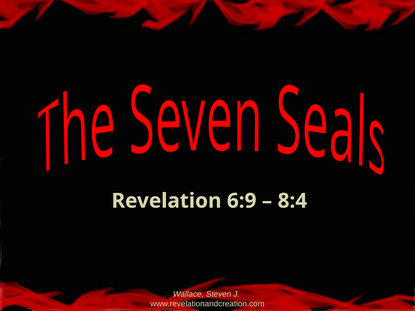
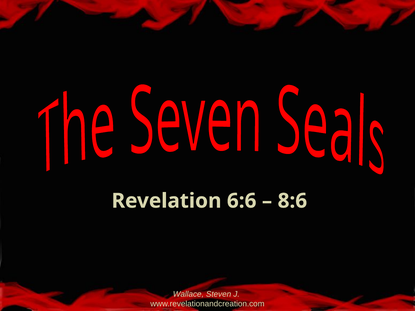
6:9: 6:9 -> 6:6
8:4: 8:4 -> 8:6
